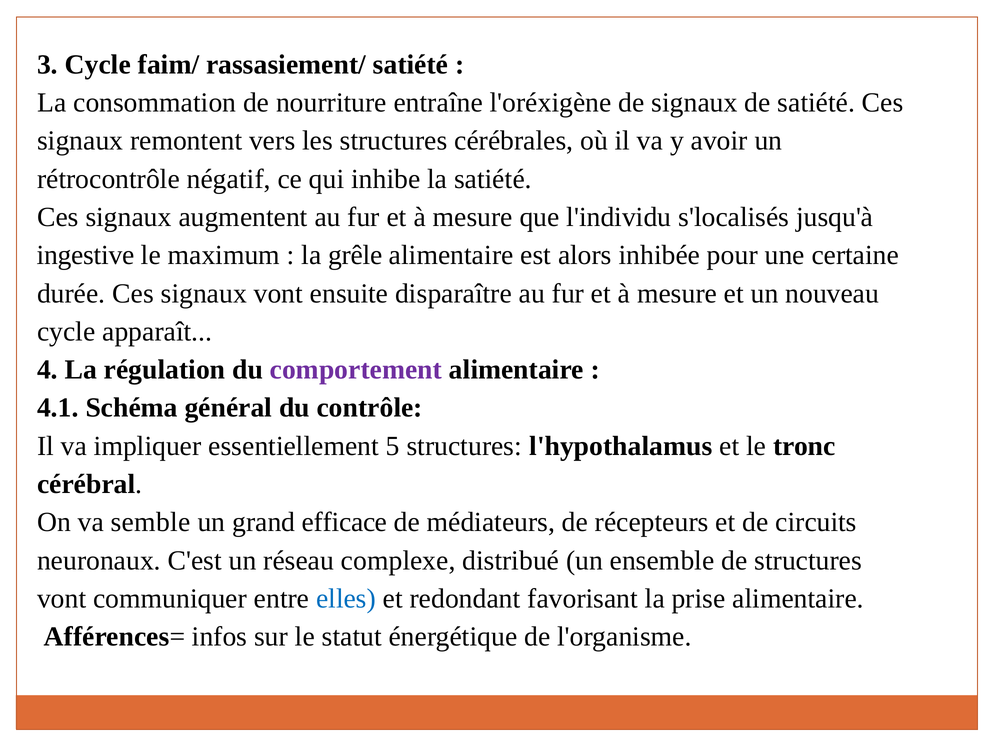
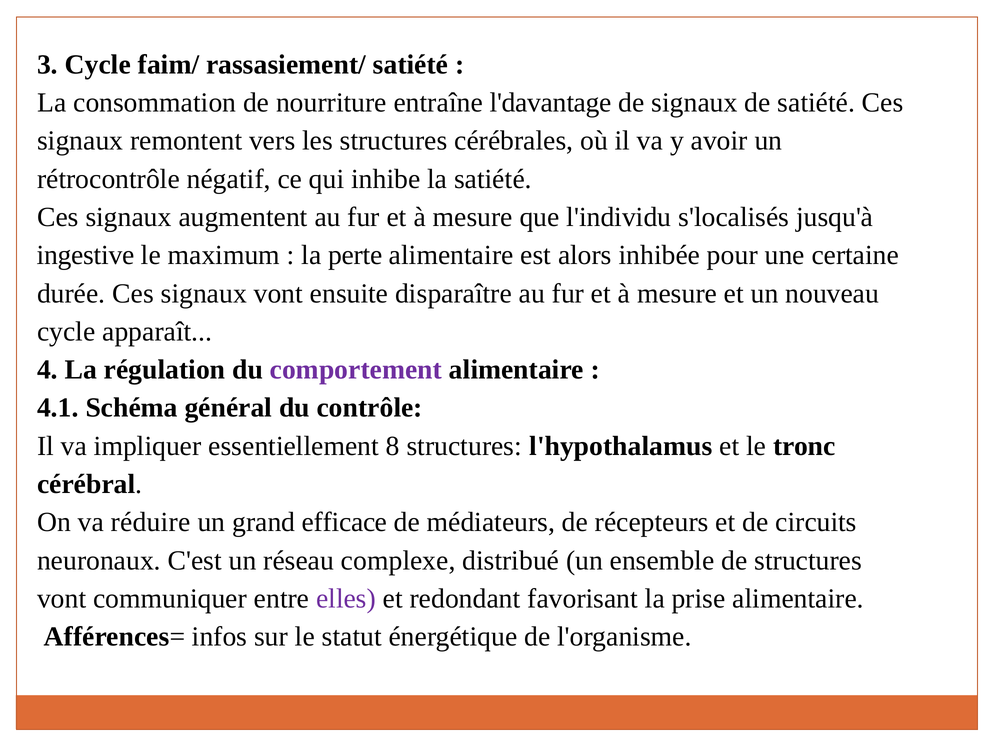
l'oréxigène: l'oréxigène -> l'davantage
grêle: grêle -> perte
5: 5 -> 8
semble: semble -> réduire
elles colour: blue -> purple
